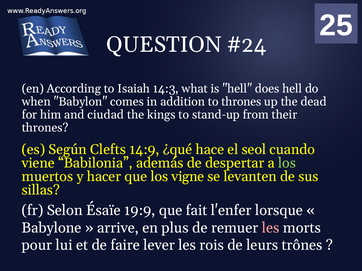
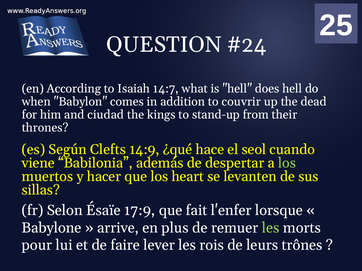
14:3: 14:3 -> 14:7
to thrones: thrones -> couvrir
vigne: vigne -> heart
19:9: 19:9 -> 17:9
les at (271, 228) colour: pink -> light green
